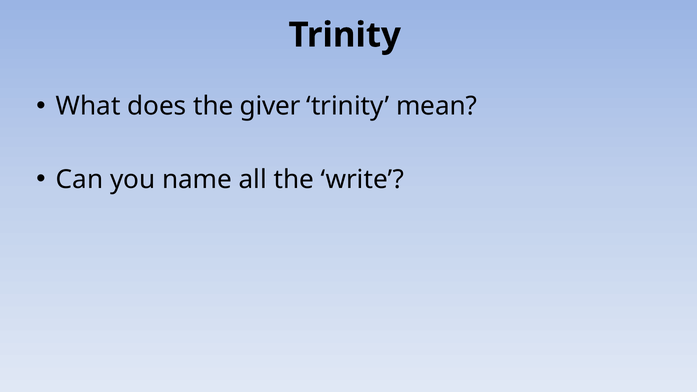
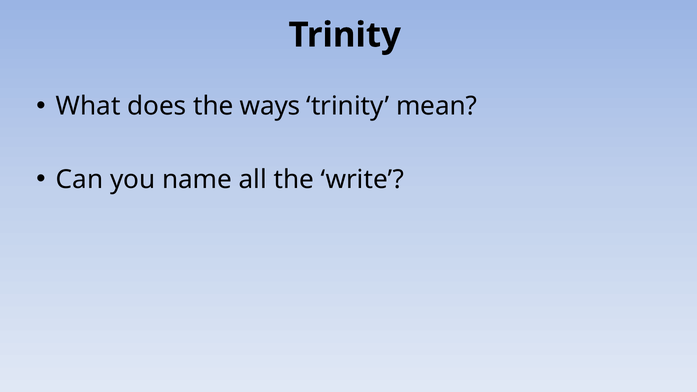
giver: giver -> ways
